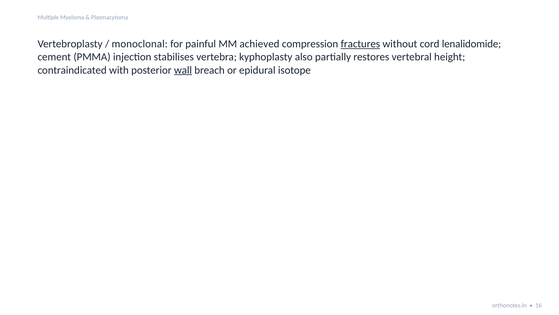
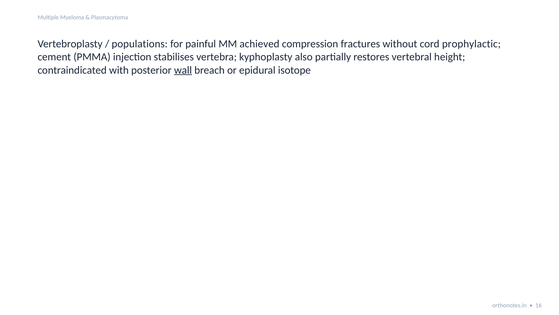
monoclonal: monoclonal -> populations
fractures underline: present -> none
lenalidomide: lenalidomide -> prophylactic
